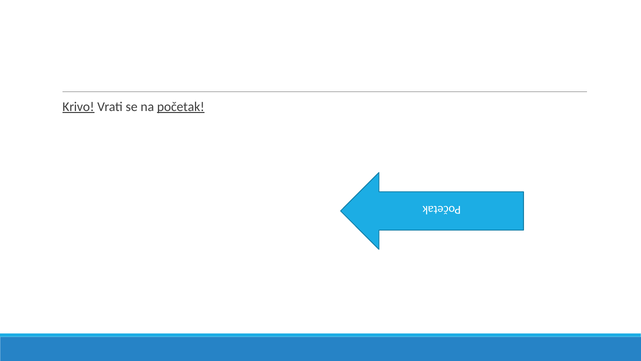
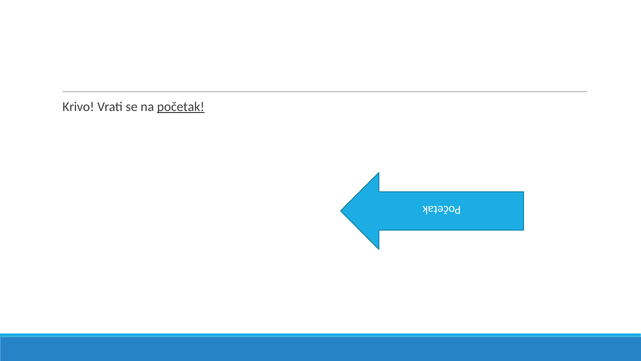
Krivo underline: present -> none
